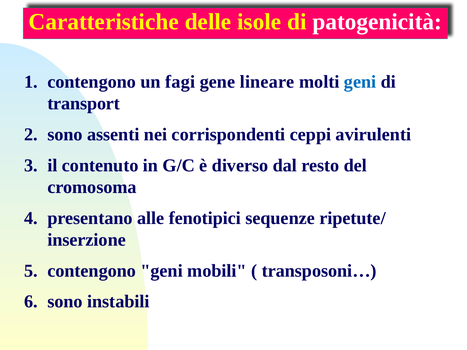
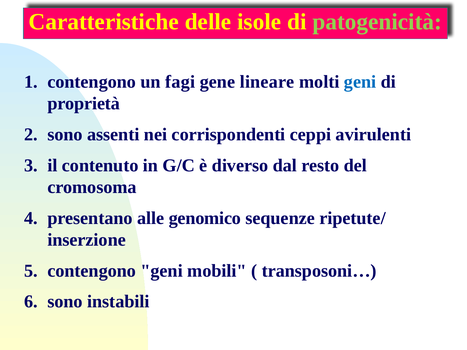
patogenicità colour: white -> light green
transport: transport -> proprietà
fenotipici: fenotipici -> genomico
